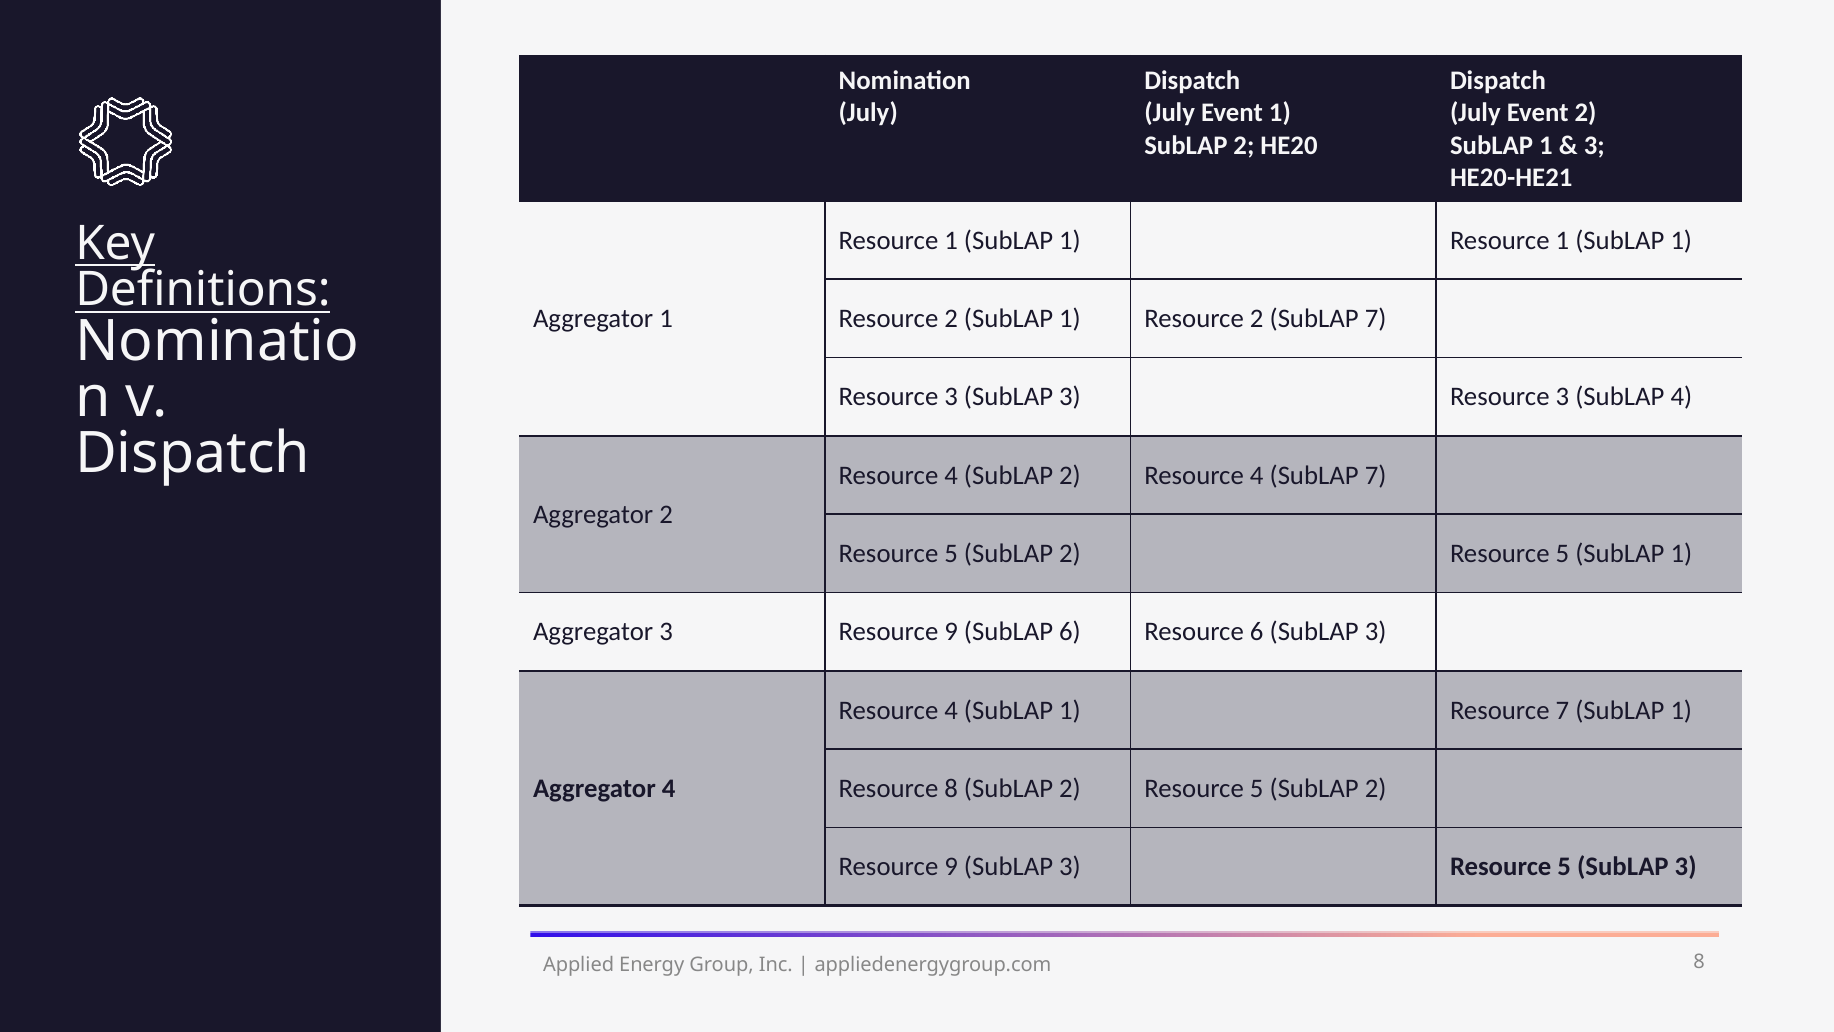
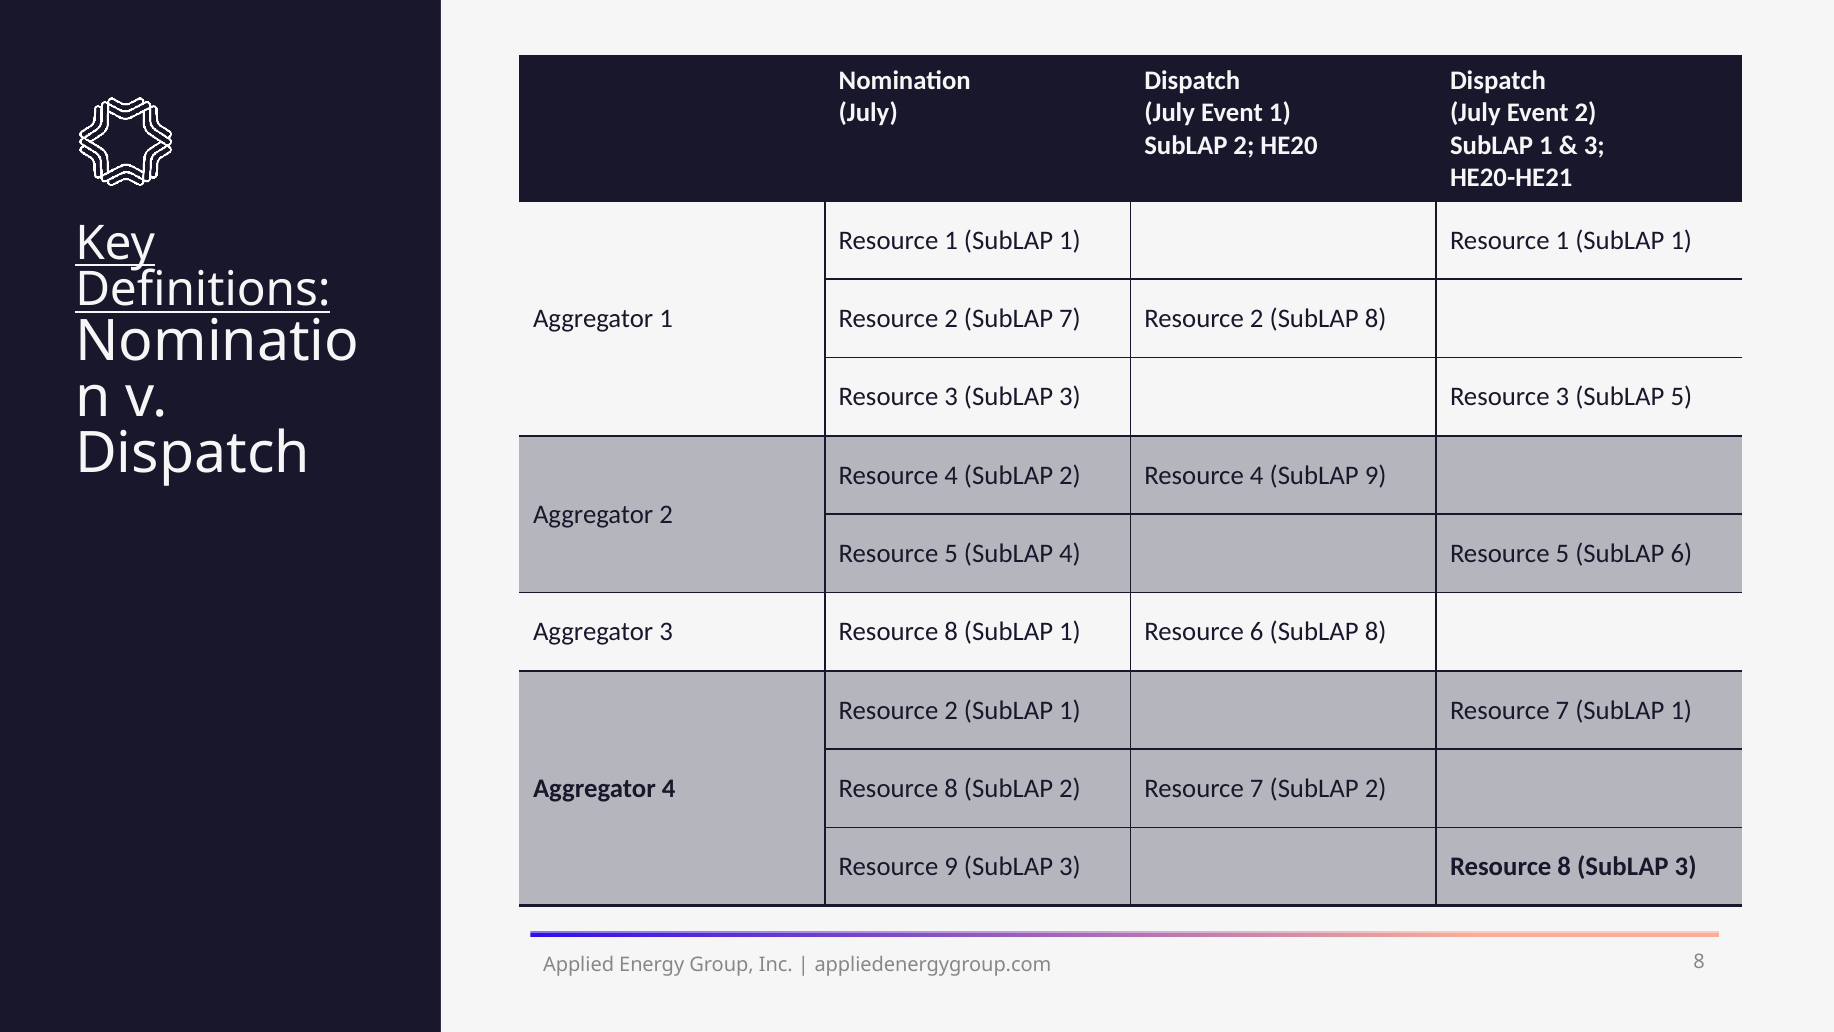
Resource 2 SubLAP 1: 1 -> 7
2 SubLAP 7: 7 -> 8
SubLAP 4: 4 -> 5
4 SubLAP 7: 7 -> 9
2 at (1070, 553): 2 -> 4
5 SubLAP 1: 1 -> 6
Aggregator 3 Resource 9: 9 -> 8
6 at (1070, 632): 6 -> 1
6 SubLAP 3: 3 -> 8
4 at (951, 710): 4 -> 2
5 at (1257, 788): 5 -> 7
SubLAP 3 Resource 5: 5 -> 8
